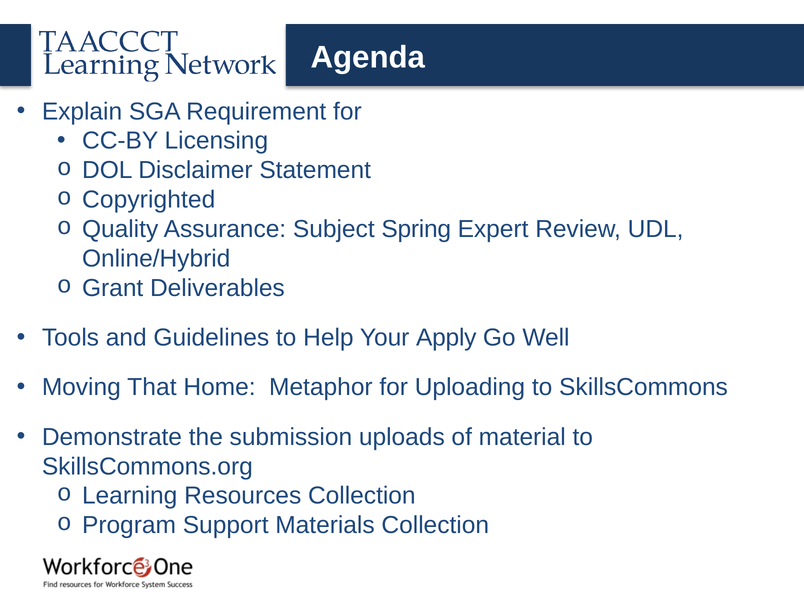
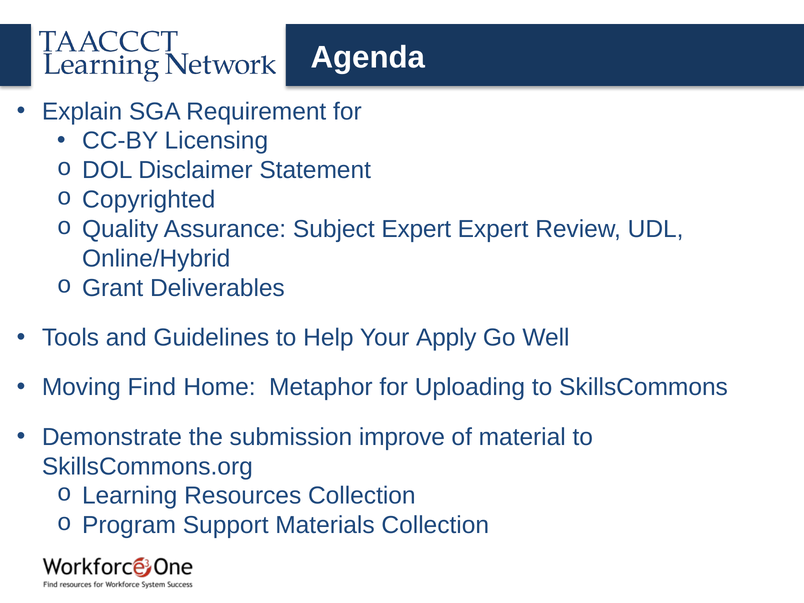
Subject Spring: Spring -> Expert
That: That -> Find
uploads: uploads -> improve
